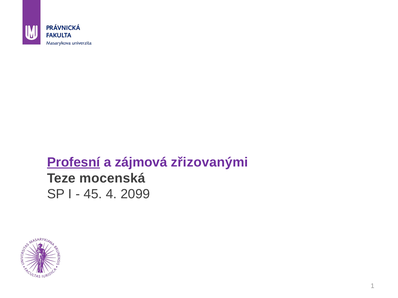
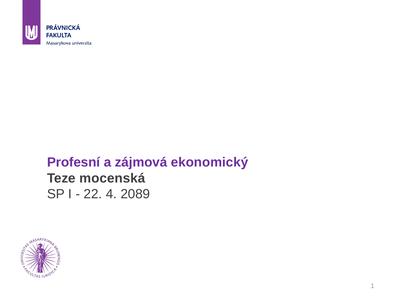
Profesní underline: present -> none
zřizovanými: zřizovanými -> ekonomický
45: 45 -> 22
2099: 2099 -> 2089
